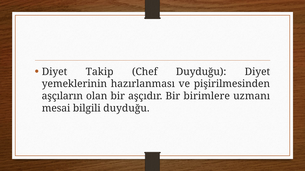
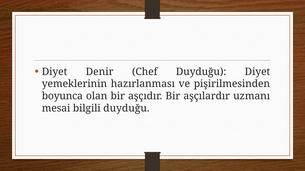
Takip: Takip -> Denir
aşçıların: aşçıların -> boyunca
birimlere: birimlere -> aşçılardır
